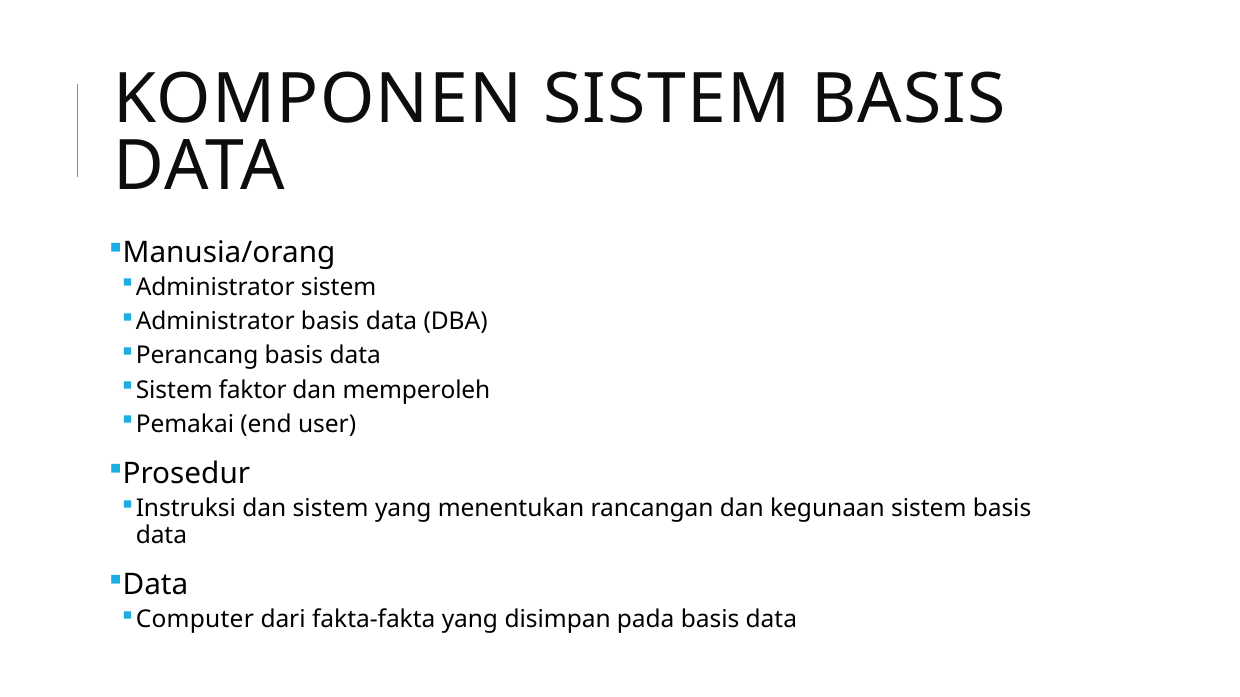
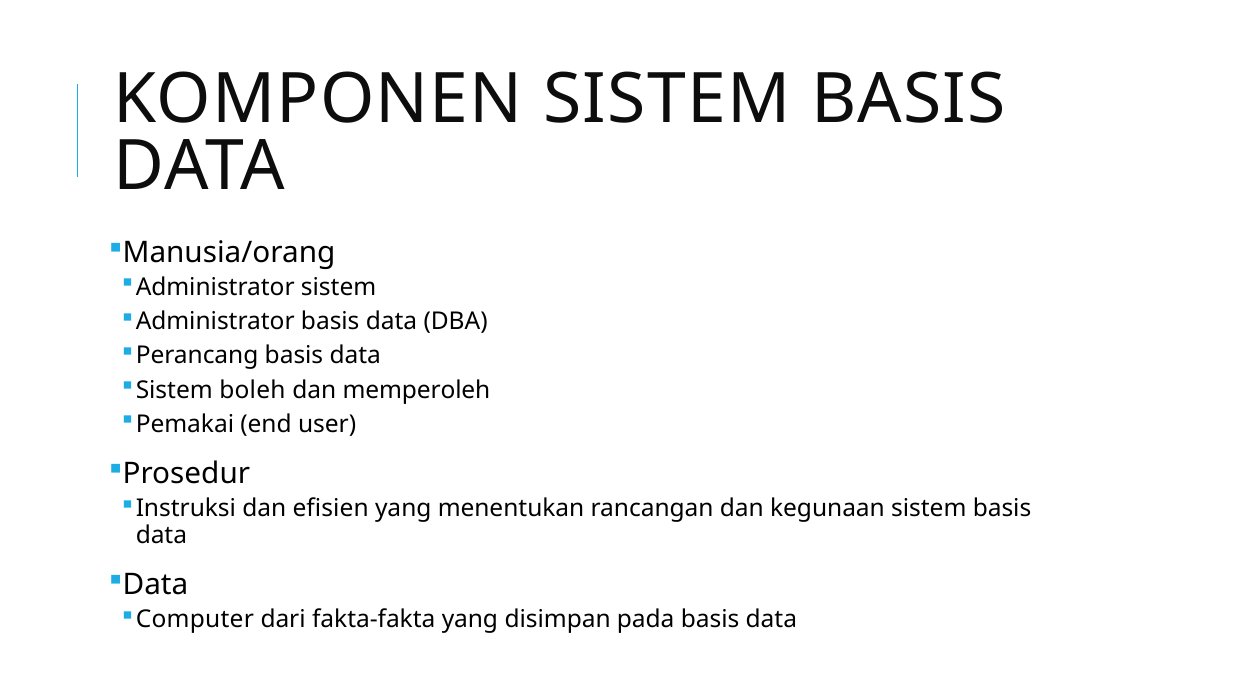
faktor: faktor -> boleh
dan sistem: sistem -> efisien
